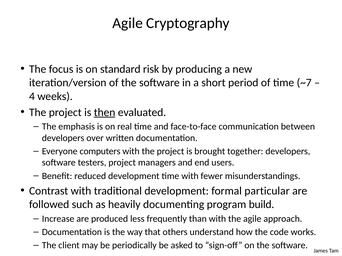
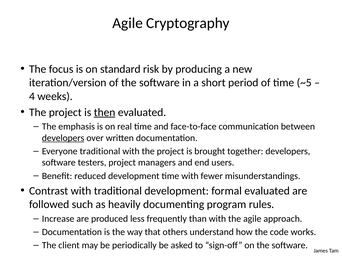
~7: ~7 -> ~5
developers at (63, 138) underline: none -> present
Everyone computers: computers -> traditional
formal particular: particular -> evaluated
build: build -> rules
